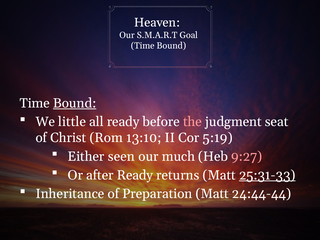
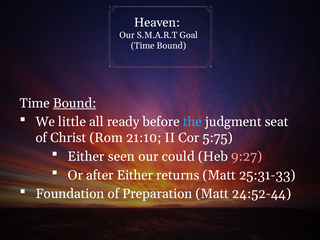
the colour: pink -> light blue
13:10: 13:10 -> 21:10
5:19: 5:19 -> 5:75
much: much -> could
after Ready: Ready -> Either
25:31-33 underline: present -> none
Inheritance: Inheritance -> Foundation
24:44-44: 24:44-44 -> 24:52-44
